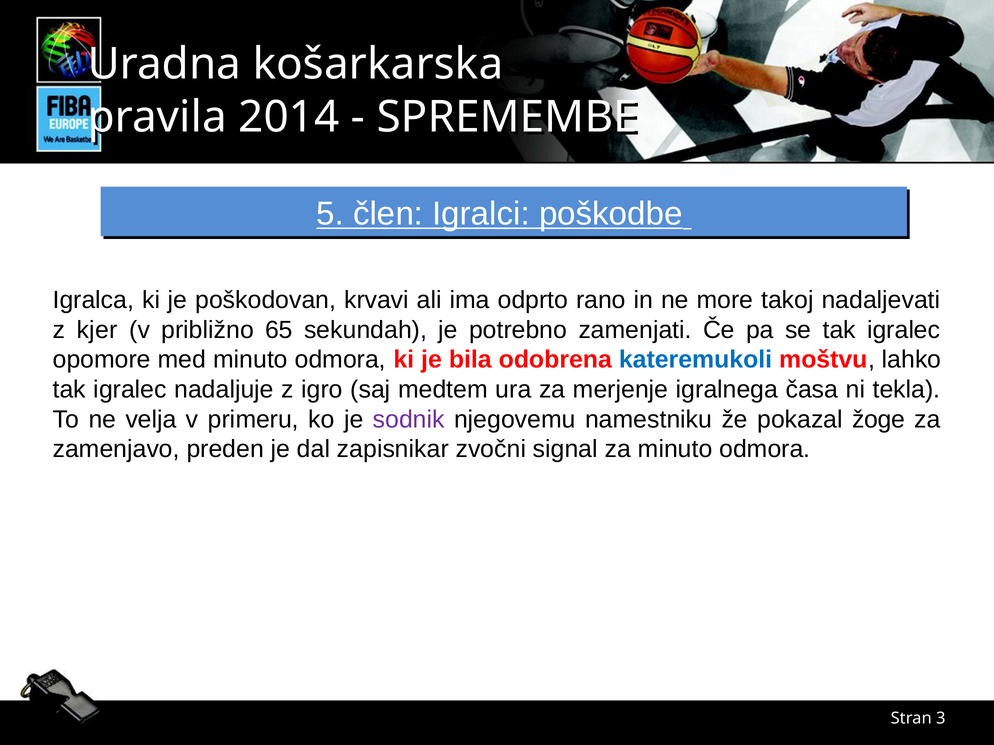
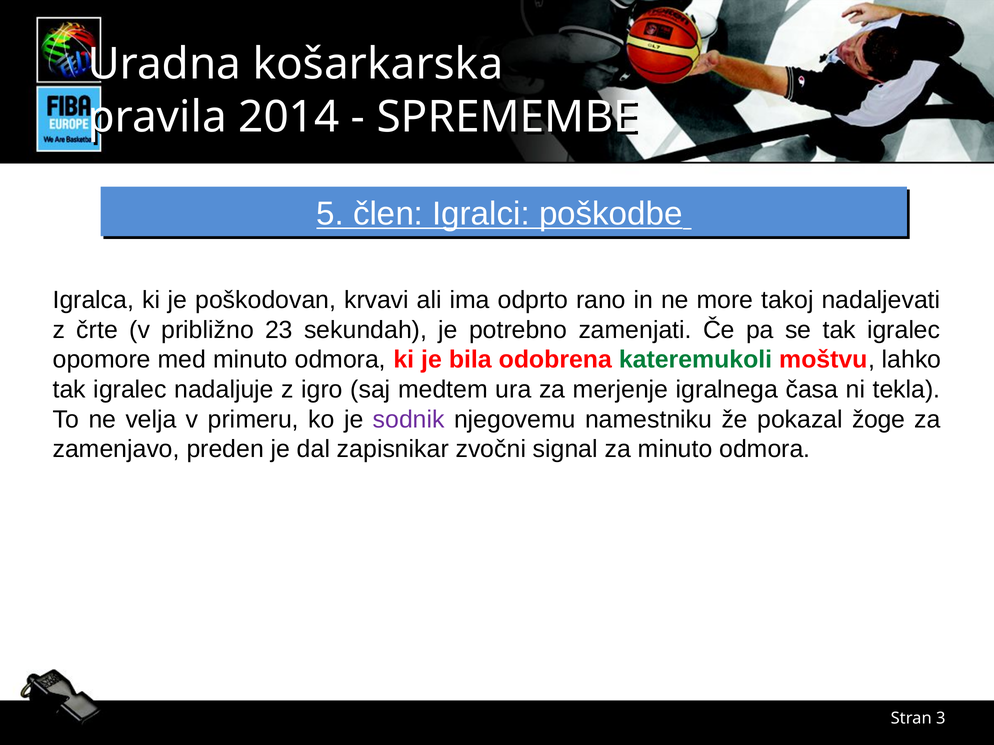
kjer: kjer -> črte
65: 65 -> 23
kateremukoli colour: blue -> green
